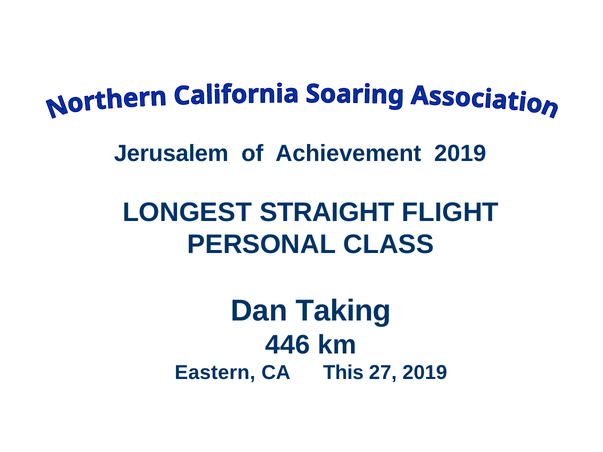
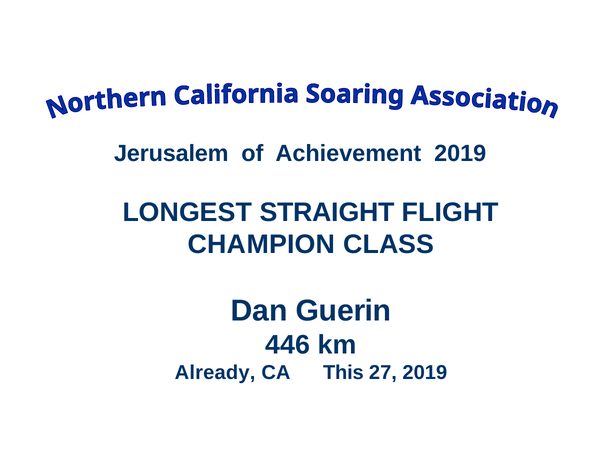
PERSONAL: PERSONAL -> CHAMPION
Taking: Taking -> Guerin
Eastern: Eastern -> Already
